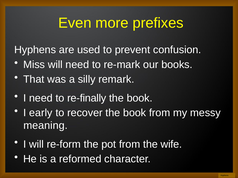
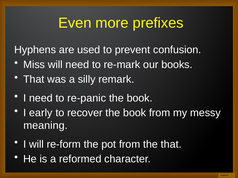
re-finally: re-finally -> re-panic
the wife: wife -> that
